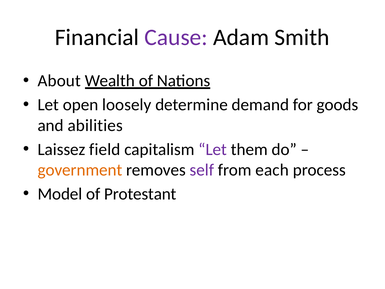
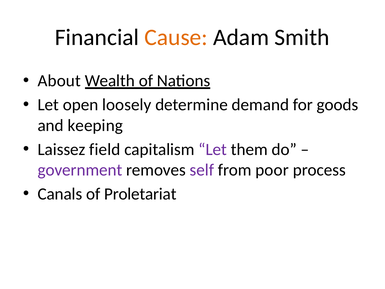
Cause colour: purple -> orange
abilities: abilities -> keeping
government colour: orange -> purple
each: each -> poor
Model: Model -> Canals
Protestant: Protestant -> Proletariat
